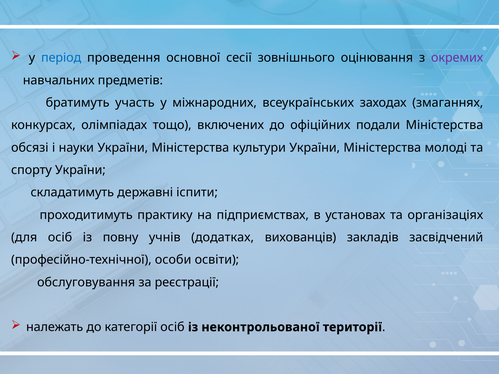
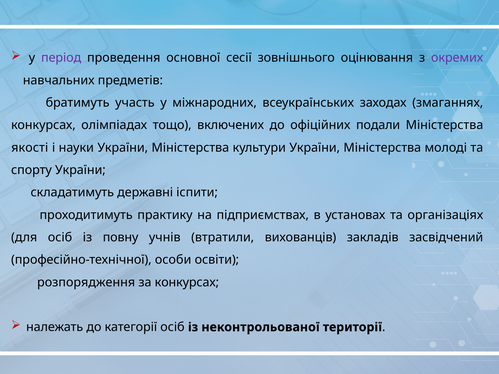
період colour: blue -> purple
обсязі: обсязі -> якості
додатках: додатках -> втратили
обслуговування: обслуговування -> розпорядження
за реєстрації: реєстрації -> конкурсах
